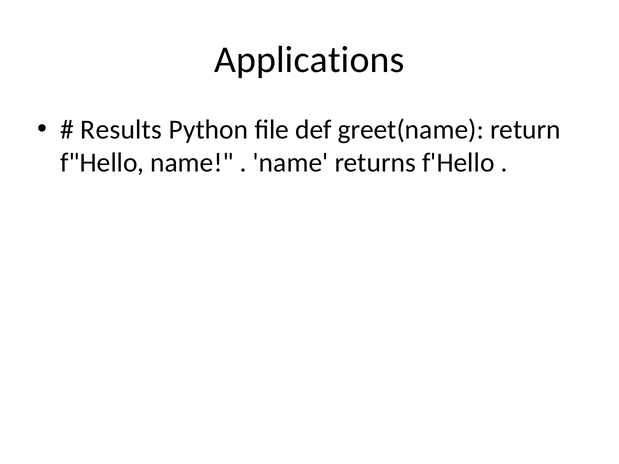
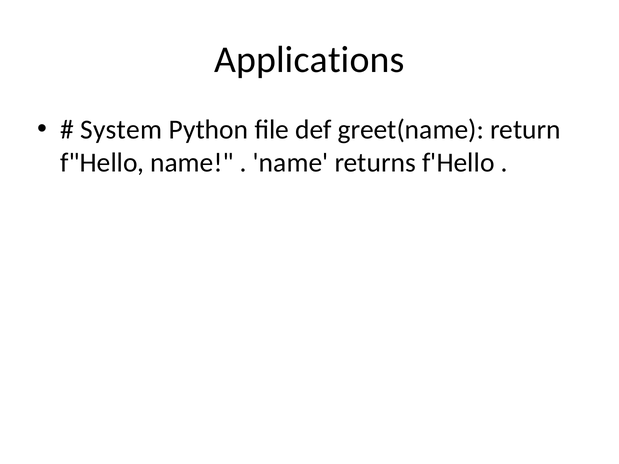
Results: Results -> System
